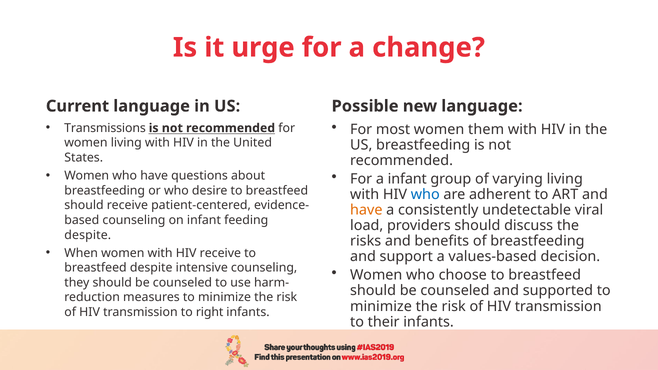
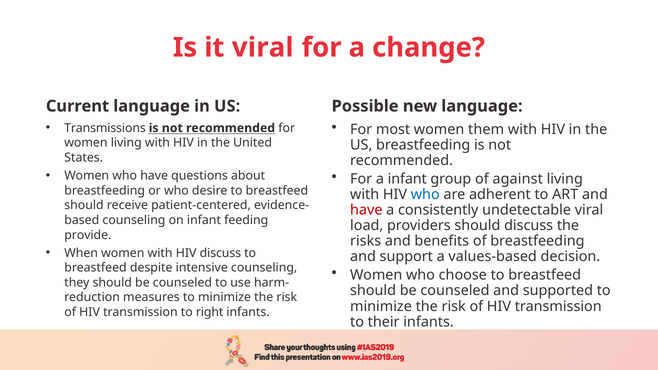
it urge: urge -> viral
varying: varying -> against
have at (366, 210) colour: orange -> red
despite at (88, 235): despite -> provide
HIV receive: receive -> discuss
